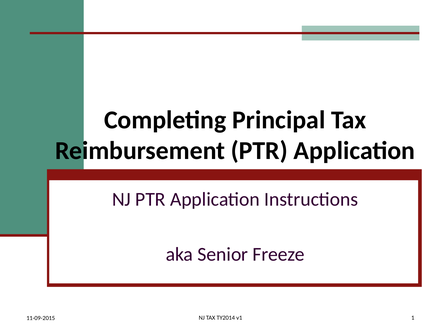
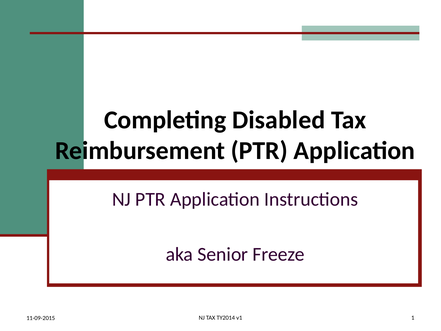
Principal: Principal -> Disabled
